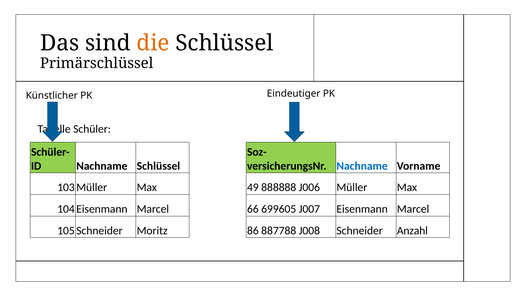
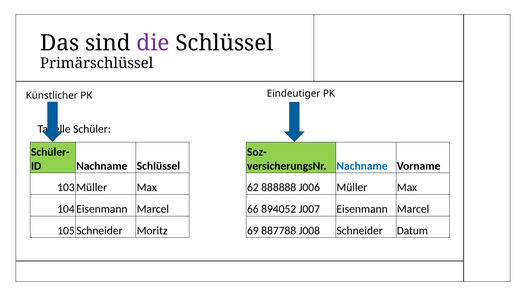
die colour: orange -> purple
49: 49 -> 62
699605: 699605 -> 894052
86: 86 -> 69
Anzahl: Anzahl -> Datum
